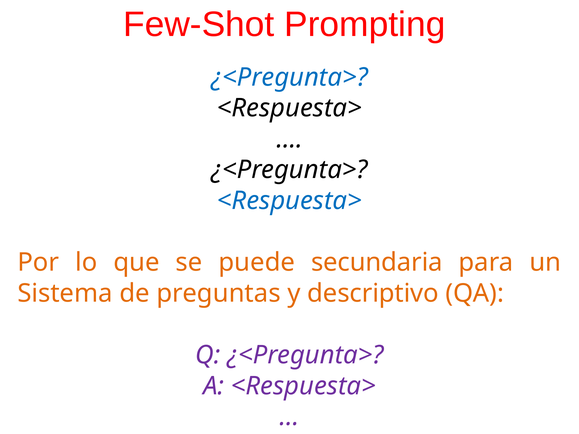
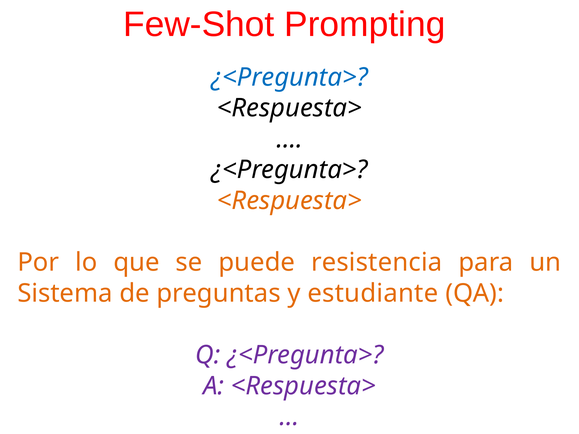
<Respuesta> at (289, 201) colour: blue -> orange
secundaria: secundaria -> resistencia
descriptivo: descriptivo -> estudiante
